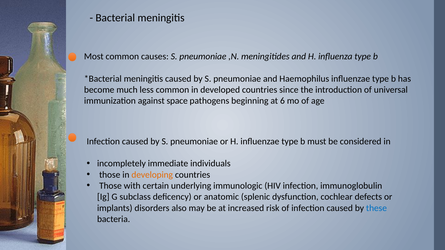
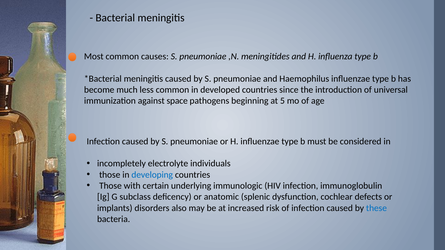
6: 6 -> 5
immediate: immediate -> electrolyte
developing colour: orange -> blue
